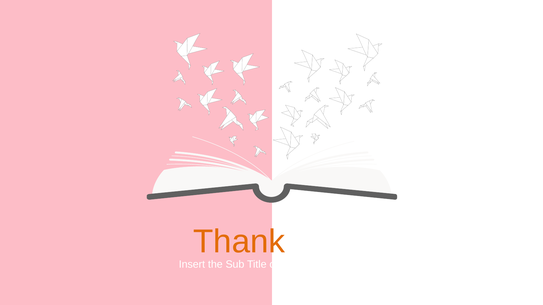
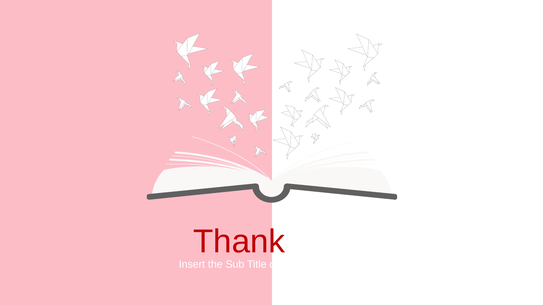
Thank colour: orange -> red
